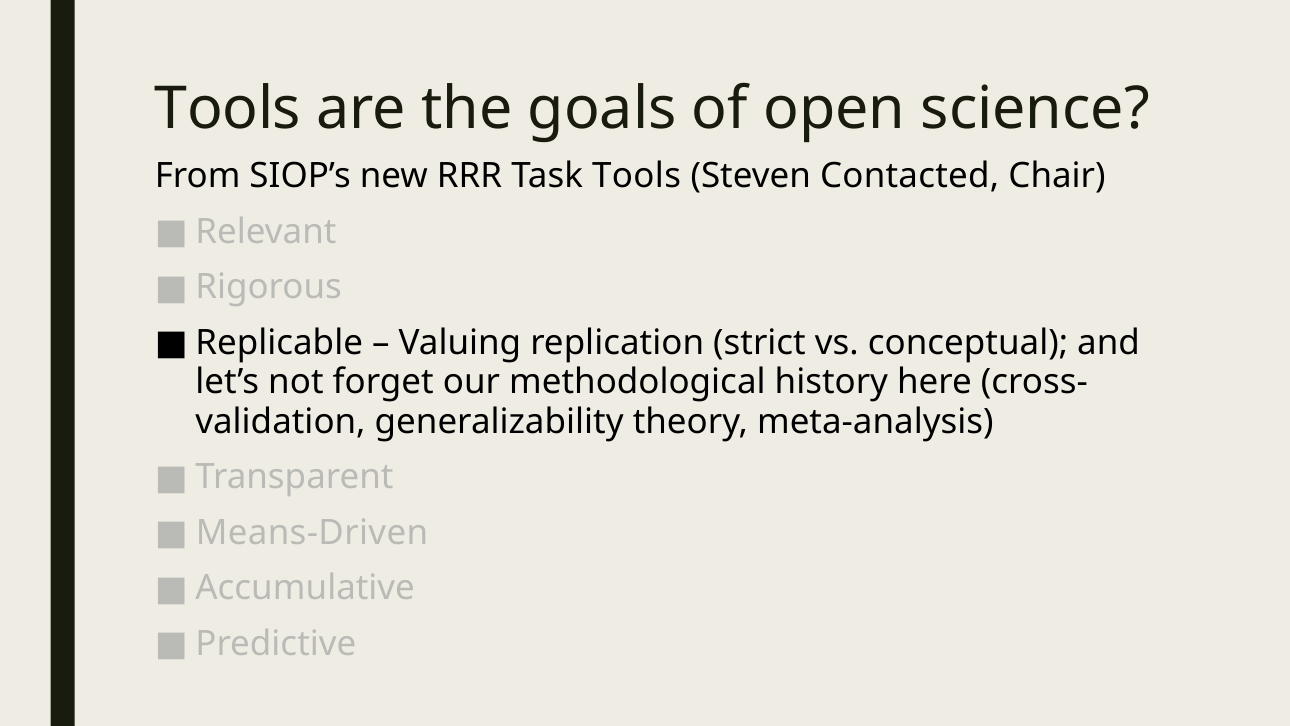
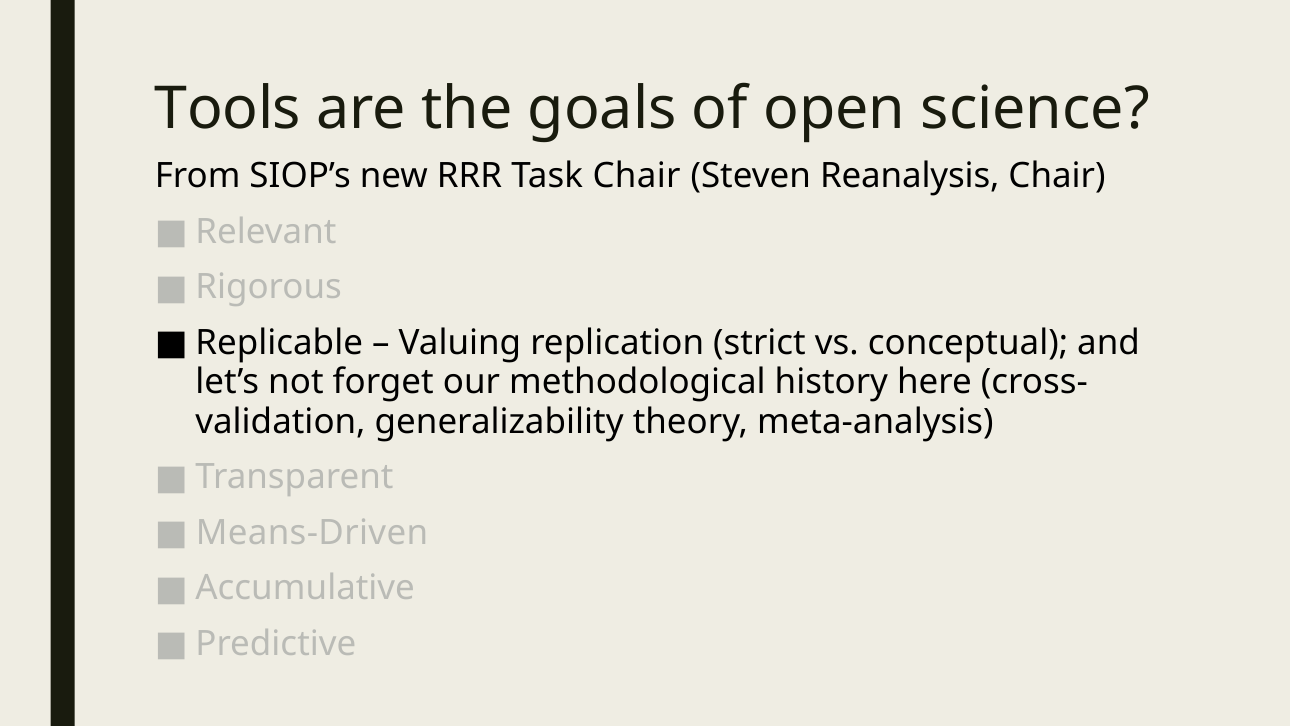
Task Tools: Tools -> Chair
Contacted: Contacted -> Reanalysis
